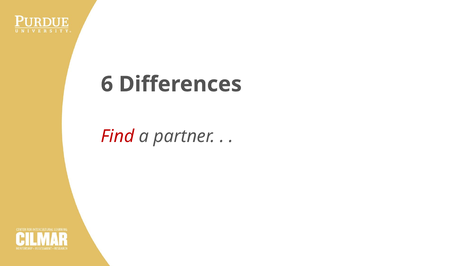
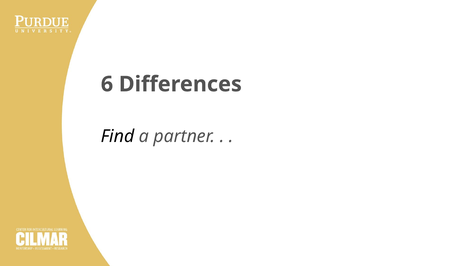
Find colour: red -> black
